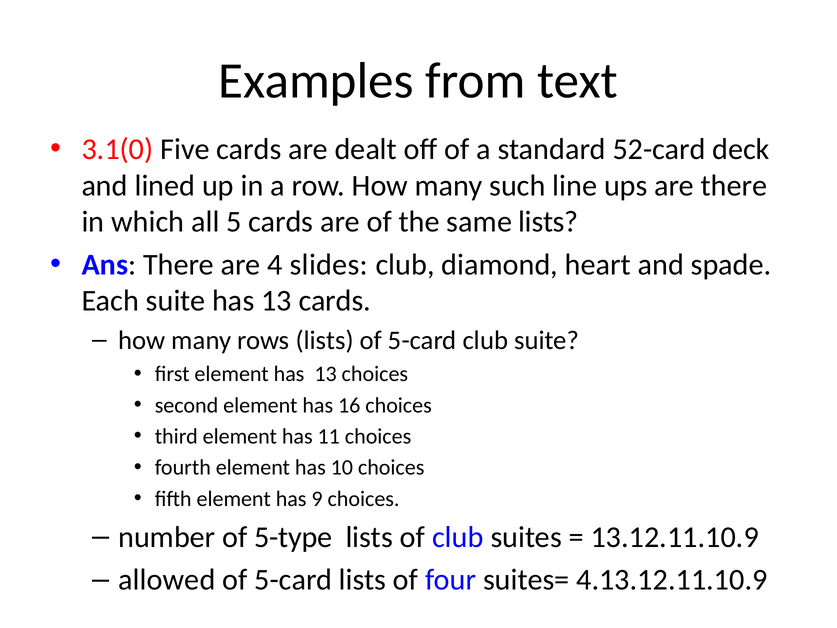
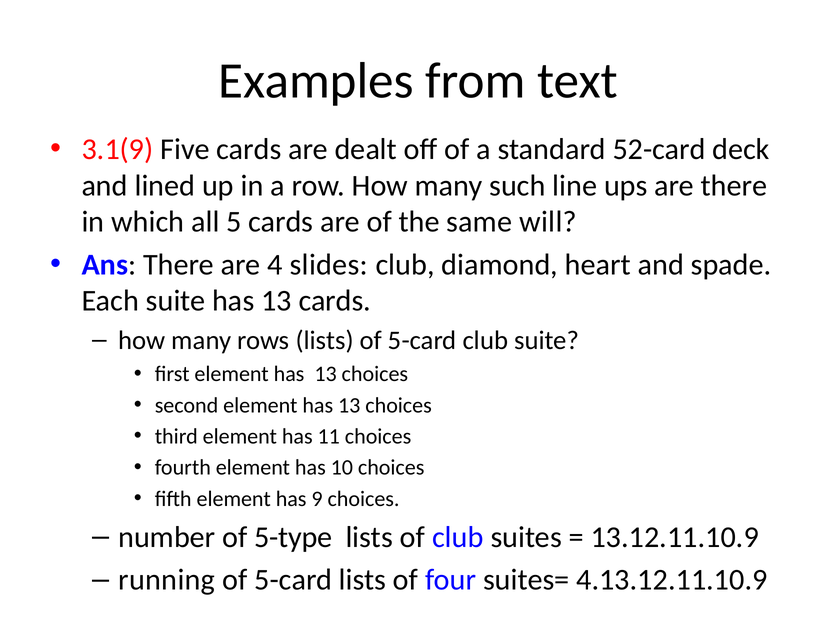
3.1(0: 3.1(0 -> 3.1(9
same lists: lists -> will
second element has 16: 16 -> 13
allowed: allowed -> running
